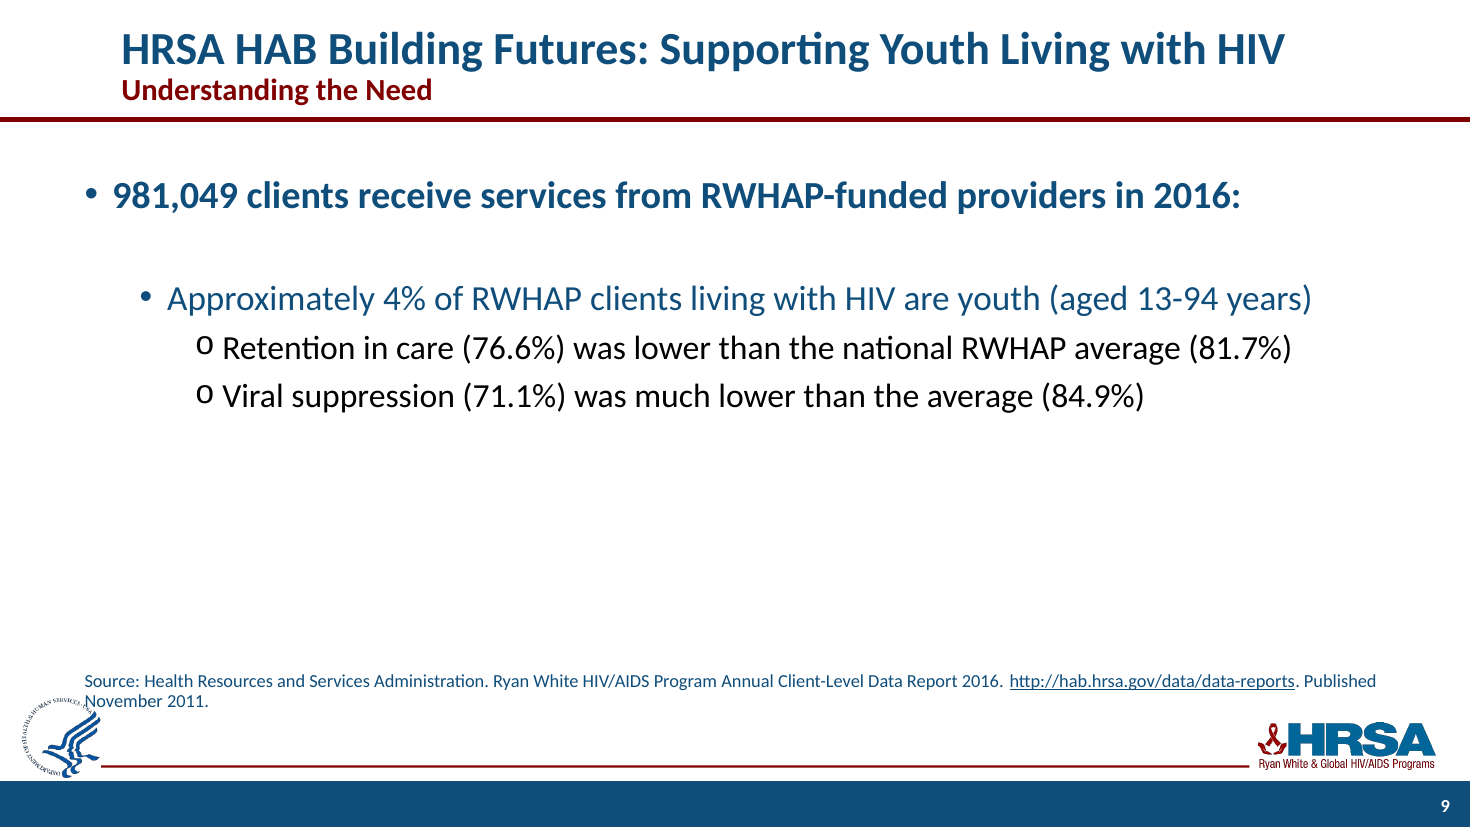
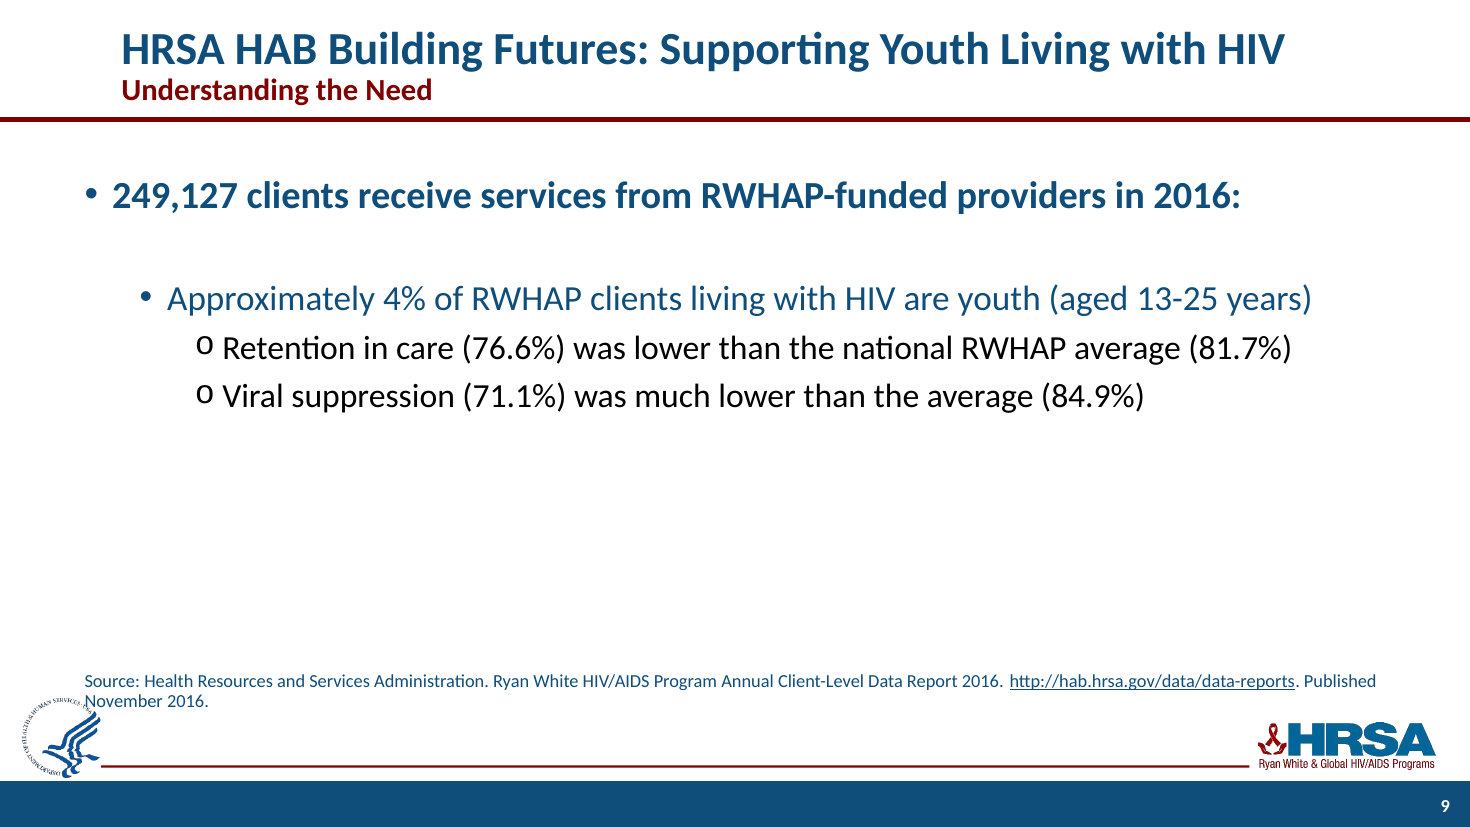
981,049: 981,049 -> 249,127
13-94: 13-94 -> 13-25
November 2011: 2011 -> 2016
